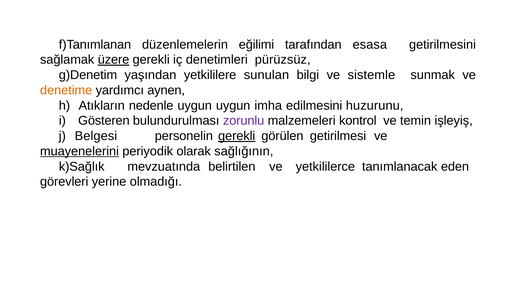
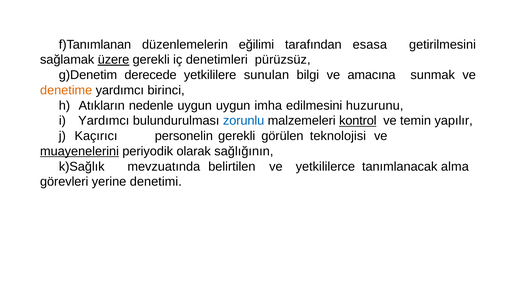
yaşından: yaşından -> derecede
sistemle: sistemle -> amacına
aynen: aynen -> birinci
i Gösteren: Gösteren -> Yardımcı
zorunlu colour: purple -> blue
kontrol underline: none -> present
işleyiş: işleyiş -> yapılır
Belgesi: Belgesi -> Kaçırıcı
gerekli at (237, 136) underline: present -> none
getirilmesi: getirilmesi -> teknolojisi
eden: eden -> alma
olmadığı: olmadığı -> denetimi
